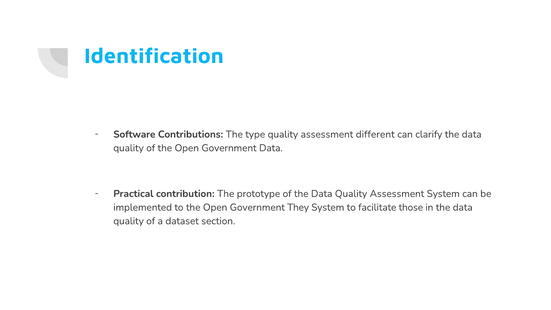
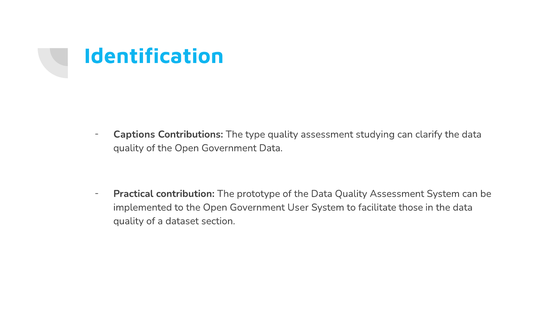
Software: Software -> Captions
different: different -> studying
They: They -> User
